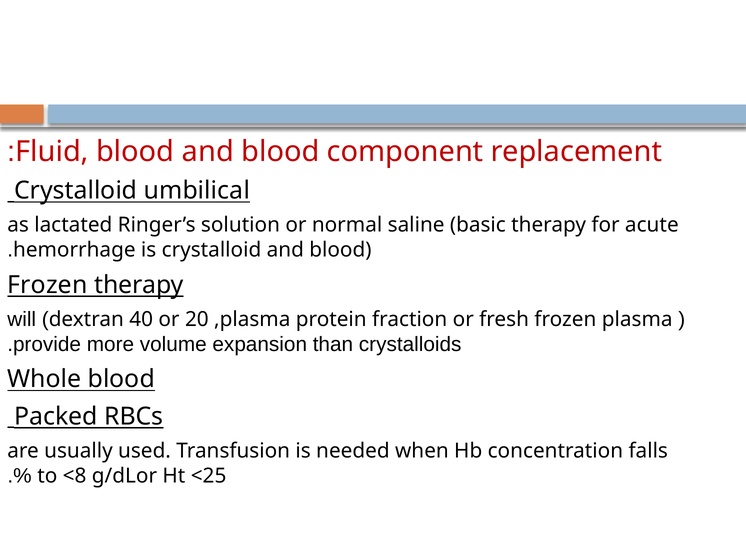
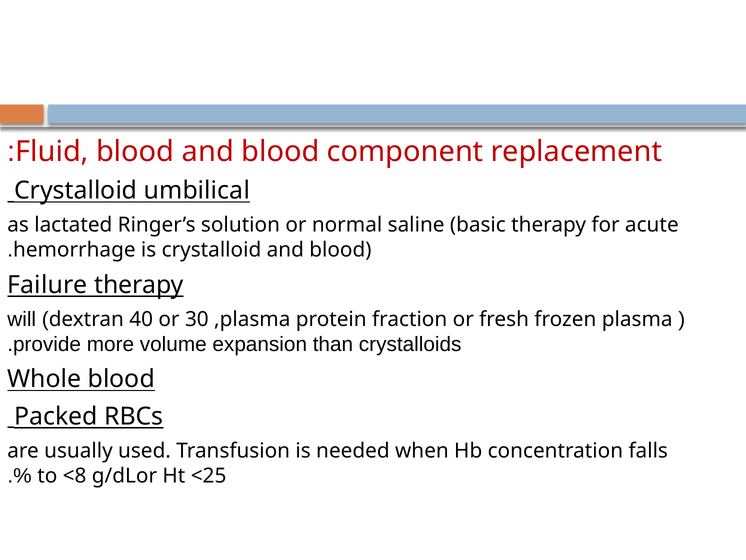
Frozen at (47, 285): Frozen -> Failure
20: 20 -> 30
